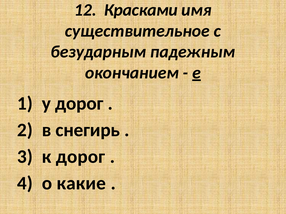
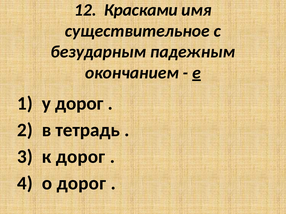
снегирь: снегирь -> тетрадь
о какие: какие -> дорог
